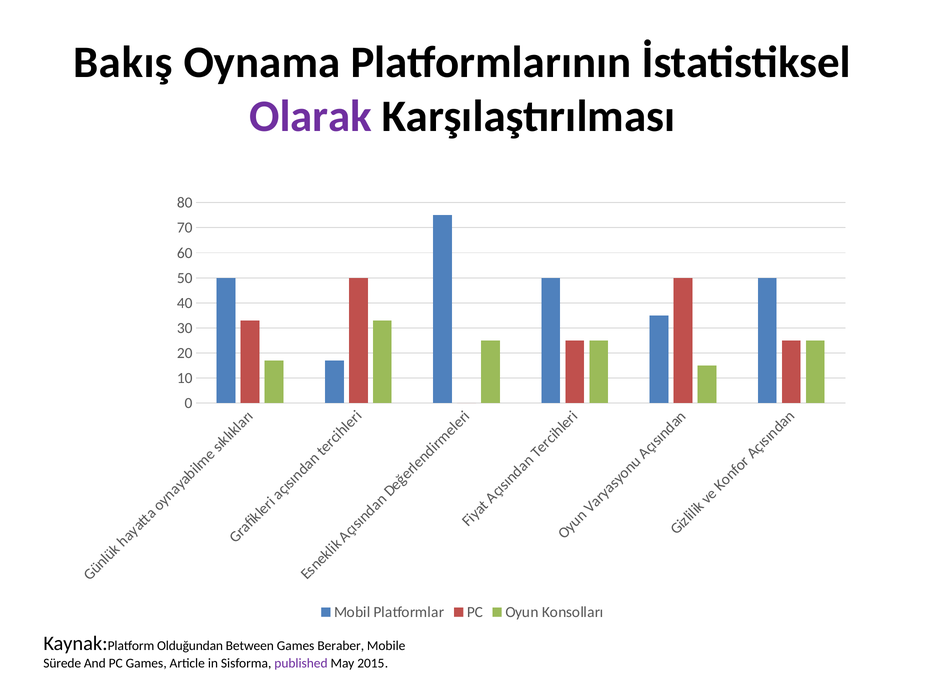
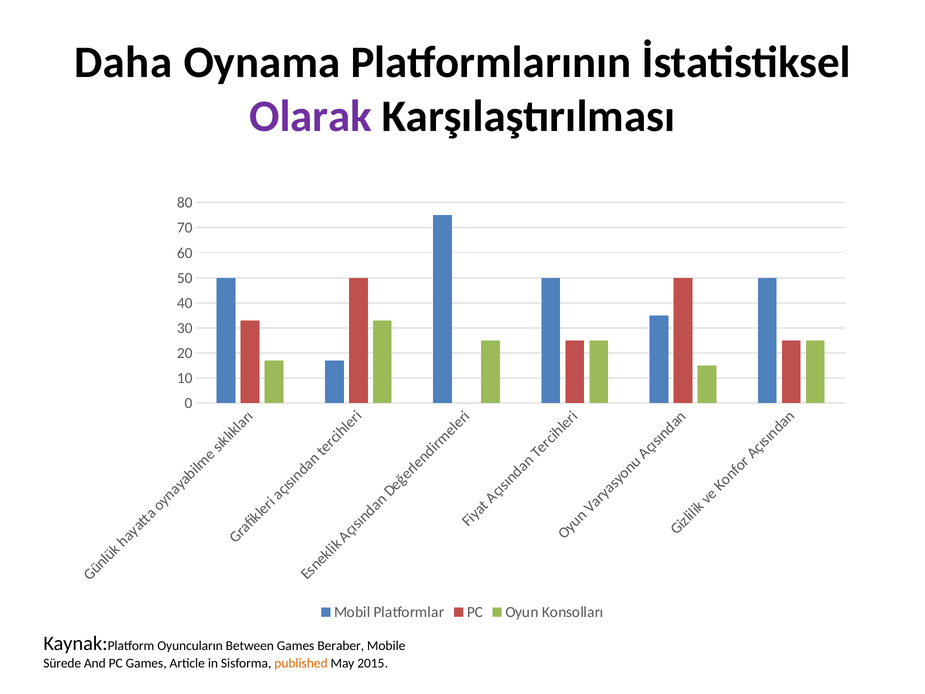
Bakış: Bakış -> Daha
Olduğundan: Olduğundan -> Oyuncuların
published colour: purple -> orange
